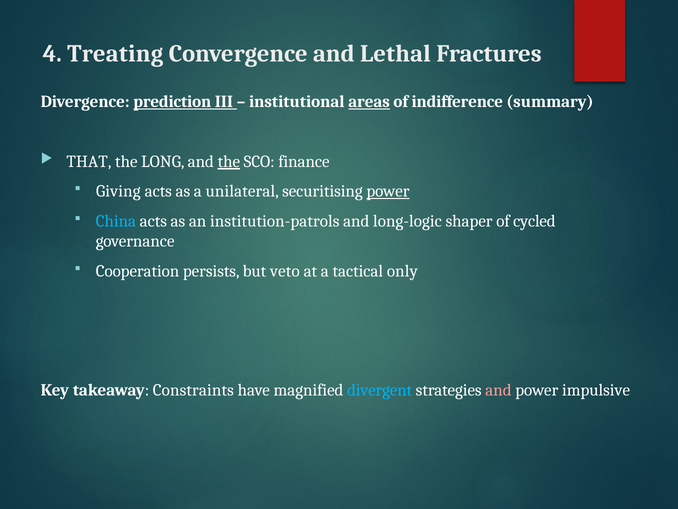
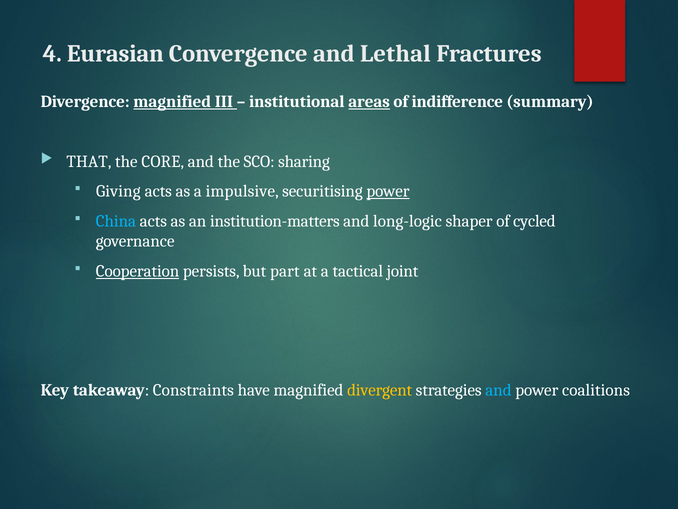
Treating: Treating -> Eurasian
Divergence prediction: prediction -> magnified
LONG: LONG -> CORE
the at (229, 161) underline: present -> none
finance: finance -> sharing
unilateral: unilateral -> impulsive
institution-patrols: institution-patrols -> institution-matters
Cooperation underline: none -> present
veto: veto -> part
only: only -> joint
divergent colour: light blue -> yellow
and at (498, 390) colour: pink -> light blue
impulsive: impulsive -> coalitions
